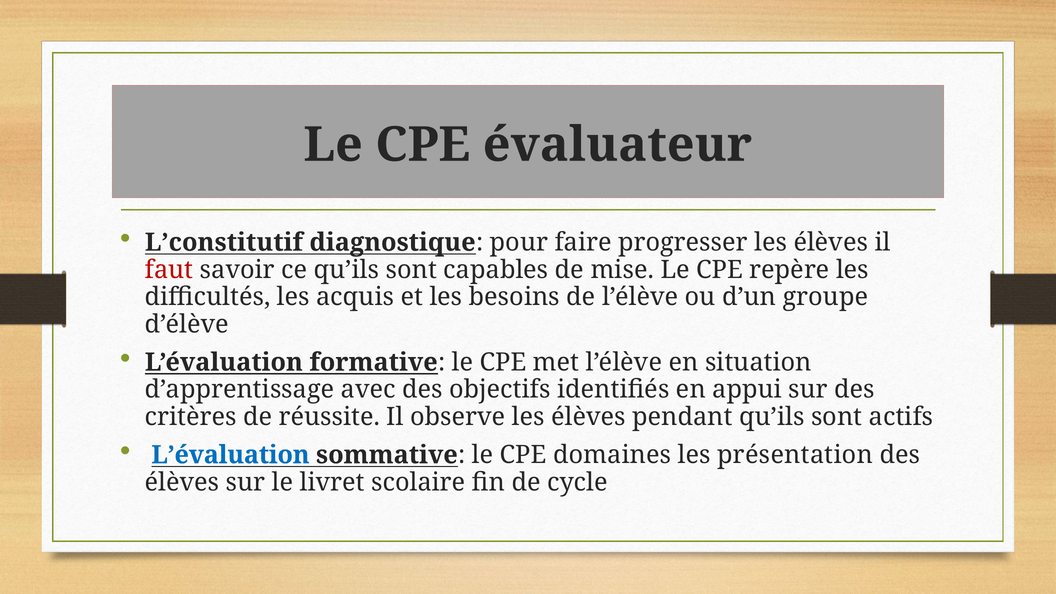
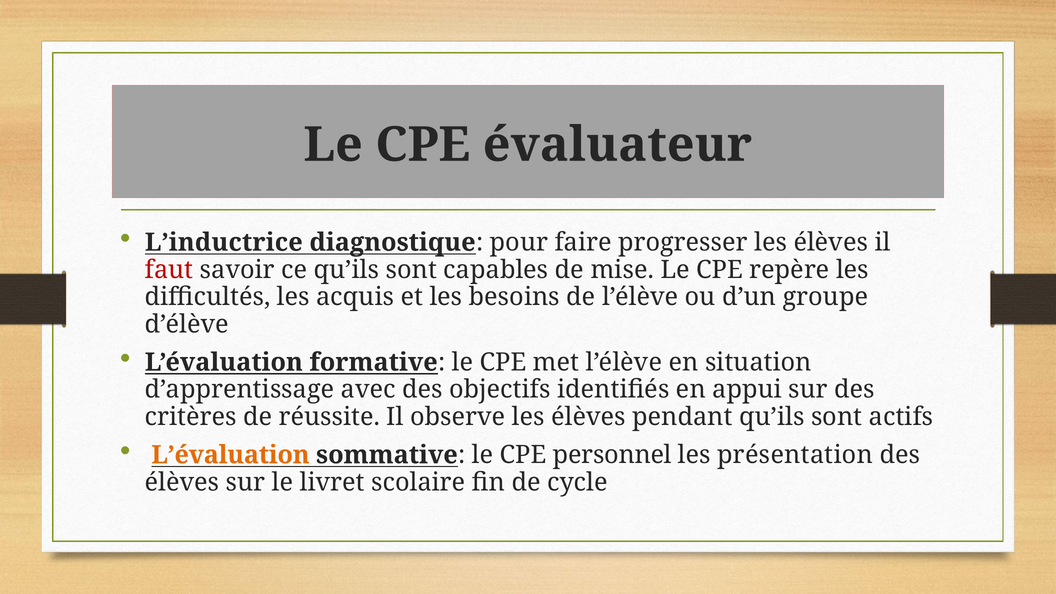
L’constitutif: L’constitutif -> L’inductrice
L’évaluation at (230, 455) colour: blue -> orange
domaines: domaines -> personnel
